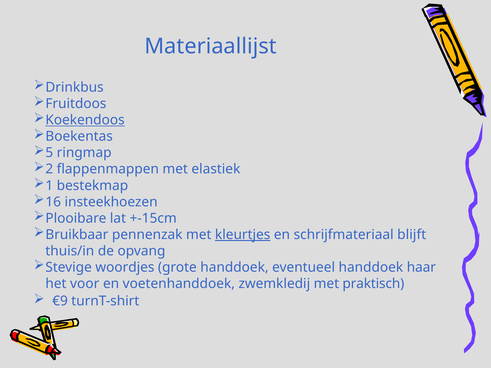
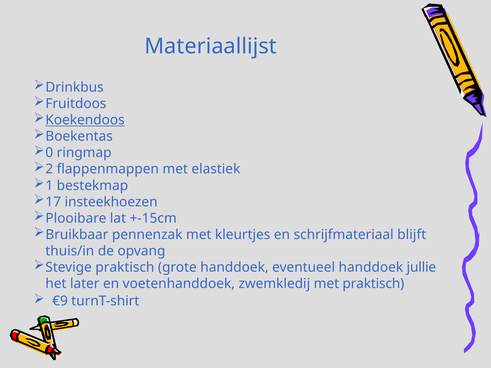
5: 5 -> 0
16: 16 -> 17
kleurtjes underline: present -> none
Stevige woordjes: woordjes -> praktisch
haar: haar -> jullie
voor: voor -> later
